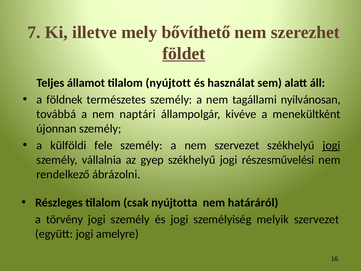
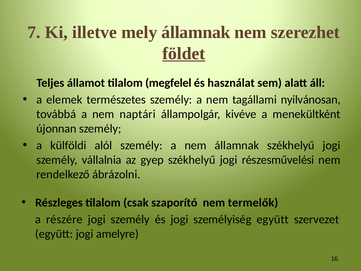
mely bővíthető: bővíthető -> államnak
nyújtott: nyújtott -> megfelel
földnek: földnek -> elemek
fele: fele -> alól
nem szervezet: szervezet -> államnak
jogi at (332, 145) underline: present -> none
nyújtotta: nyújtotta -> szaporító
határáról: határáról -> termelők
törvény: törvény -> részére
személyiség melyik: melyik -> együtt
